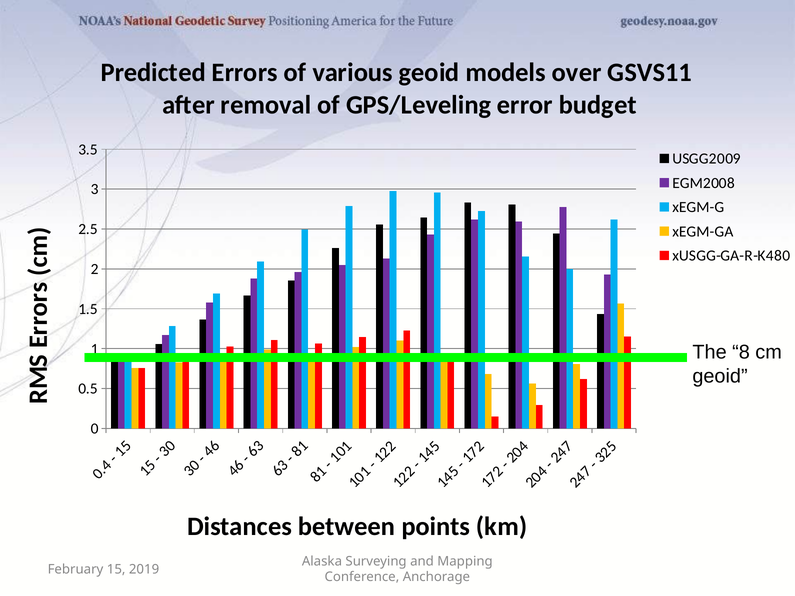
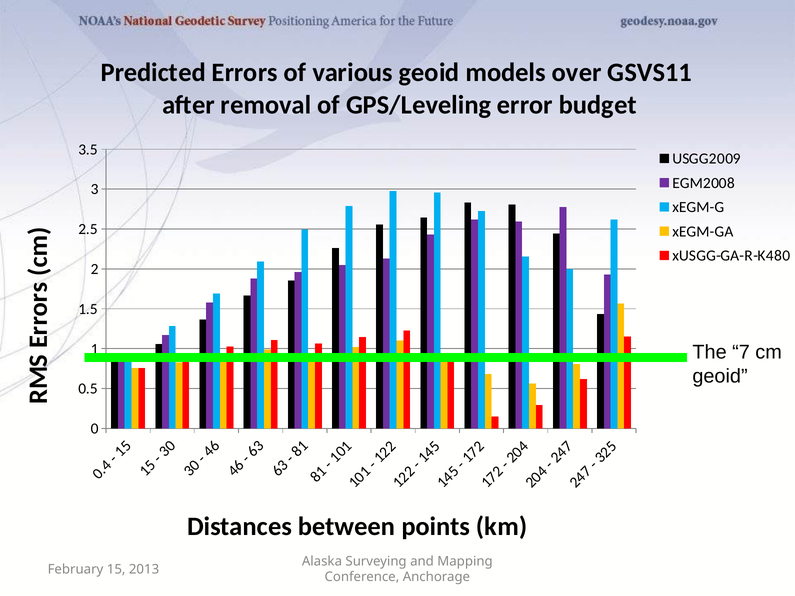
The 8: 8 -> 7
2019: 2019 -> 2013
